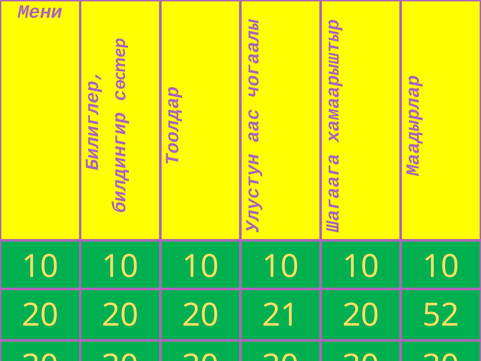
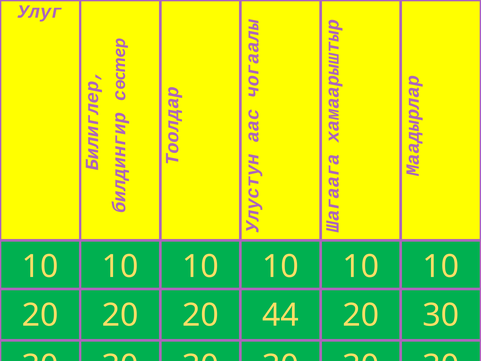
Мени: Мени -> Улуг
21: 21 -> 44
20 52: 52 -> 30
